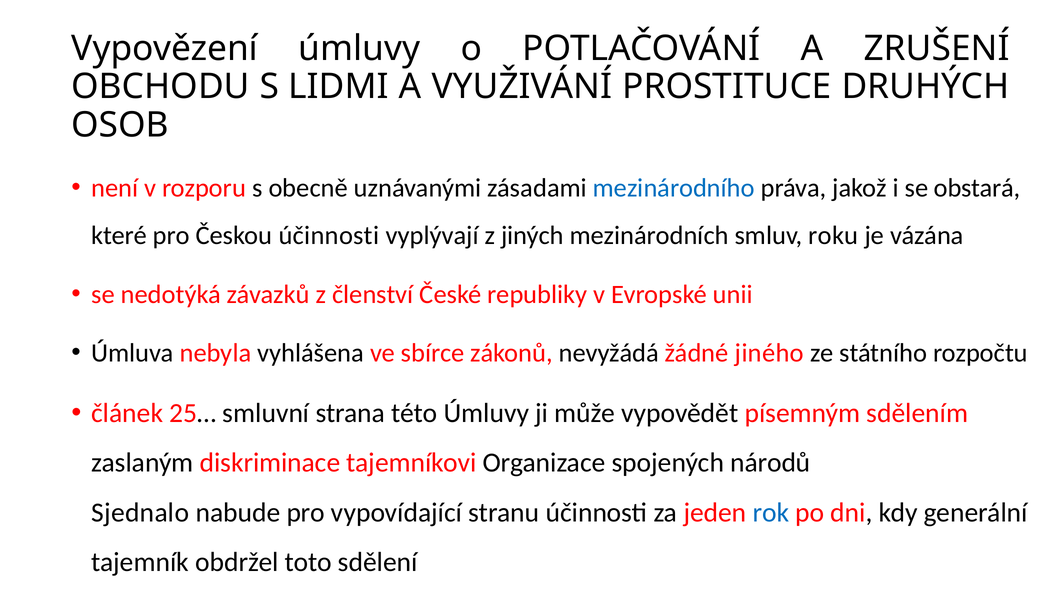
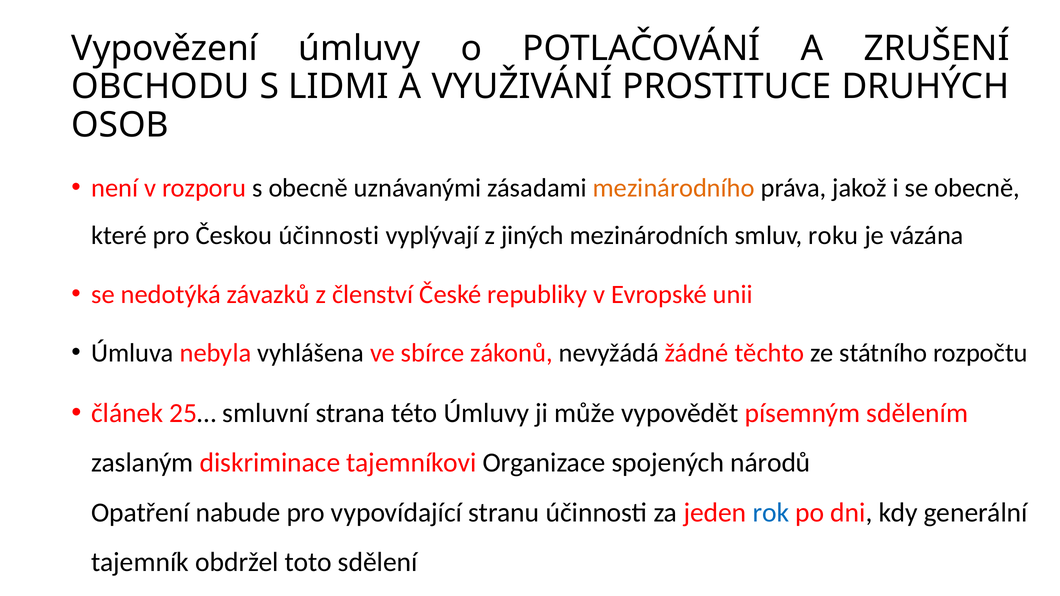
mezinárodního colour: blue -> orange
se obstará: obstará -> obecně
jiného: jiného -> těchto
Sjednalo: Sjednalo -> Opatření
